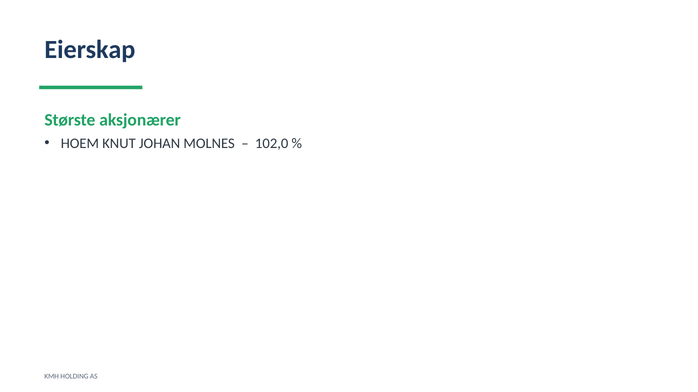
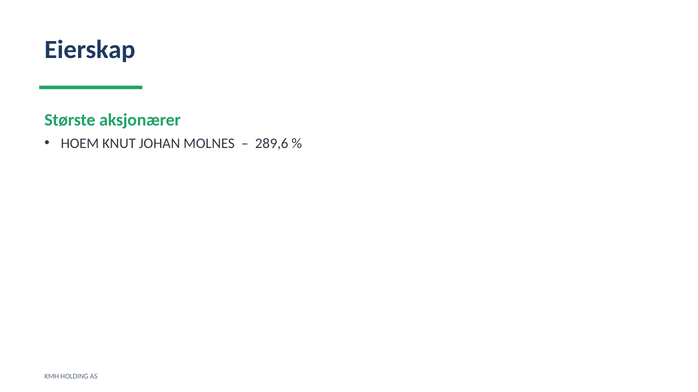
102,0: 102,0 -> 289,6
